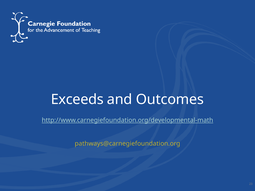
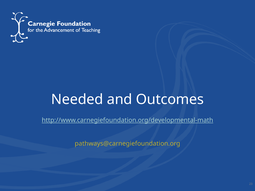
Exceeds: Exceeds -> Needed
